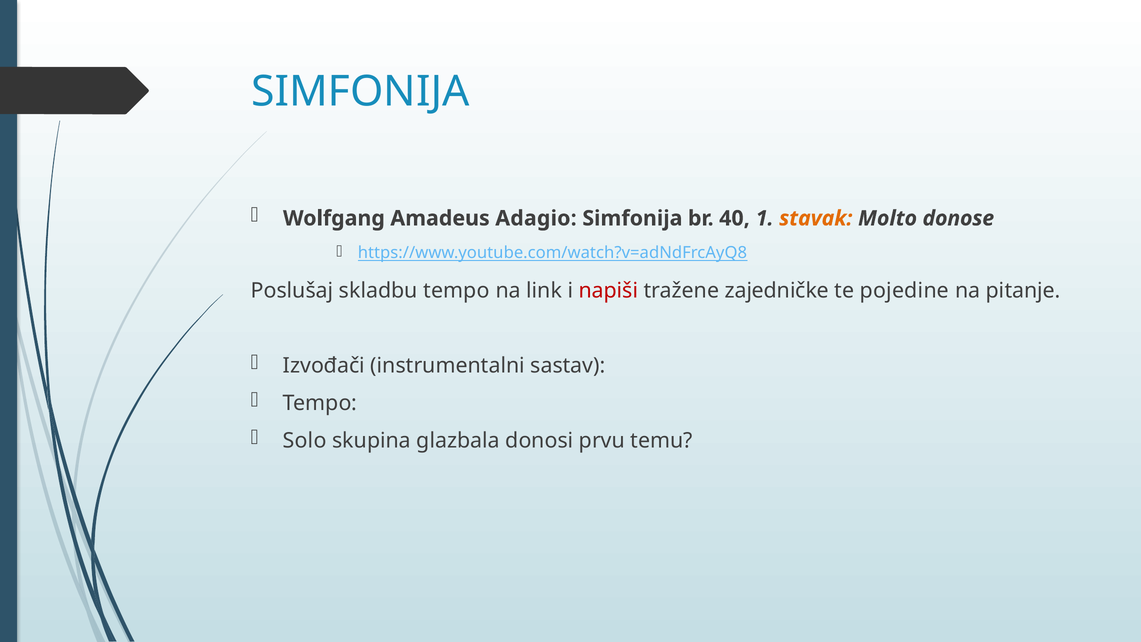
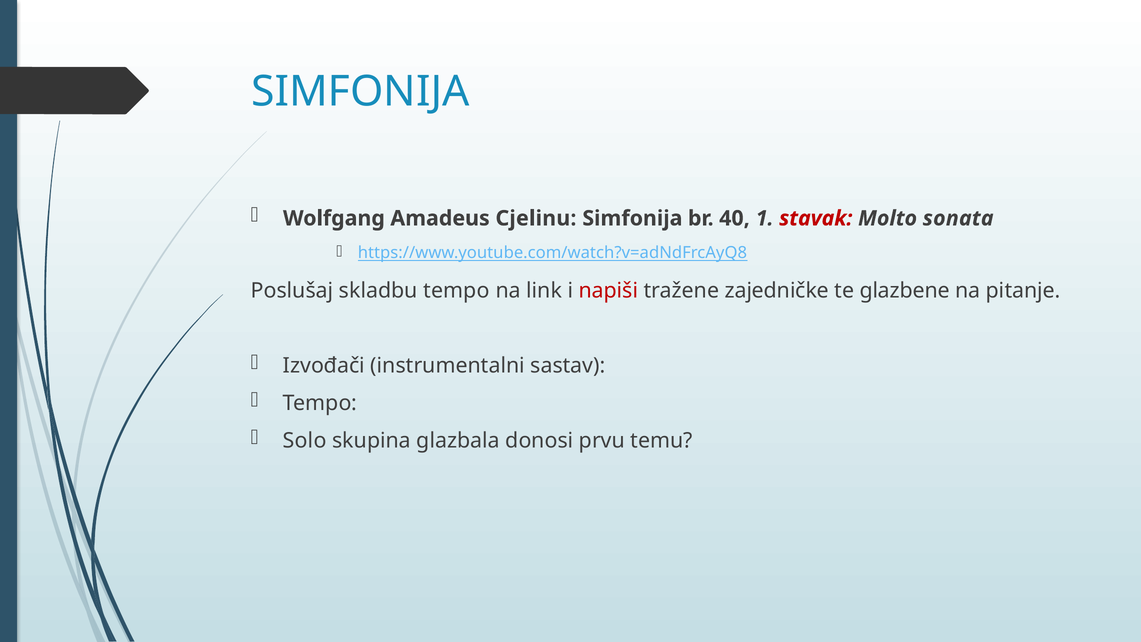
Adagio: Adagio -> Cjelinu
stavak colour: orange -> red
donose: donose -> sonata
pojedine: pojedine -> glazbene
